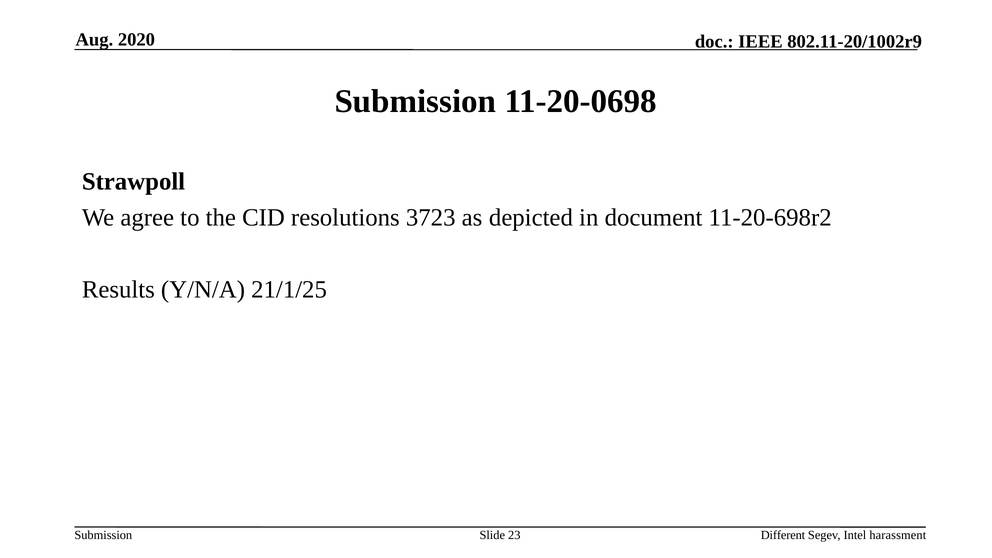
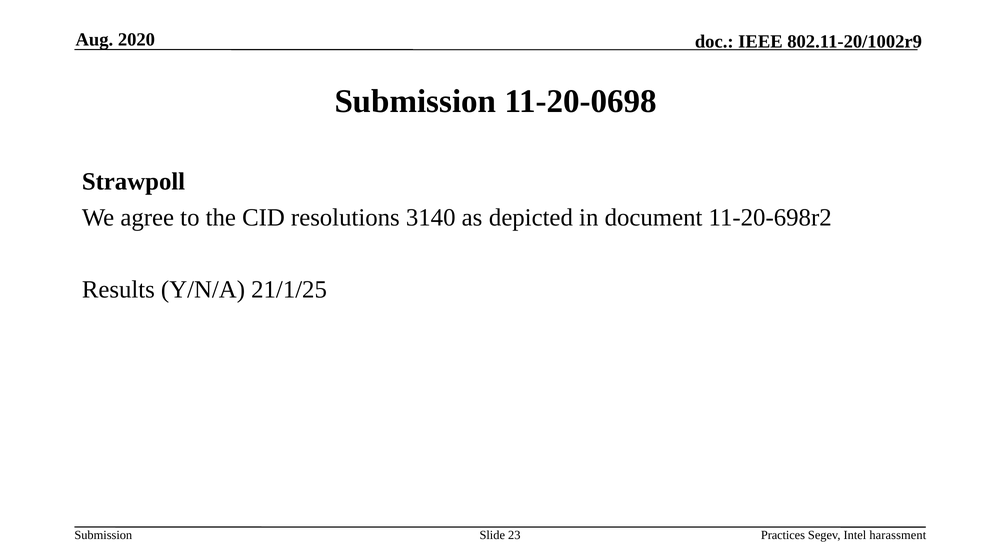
3723: 3723 -> 3140
Different: Different -> Practices
